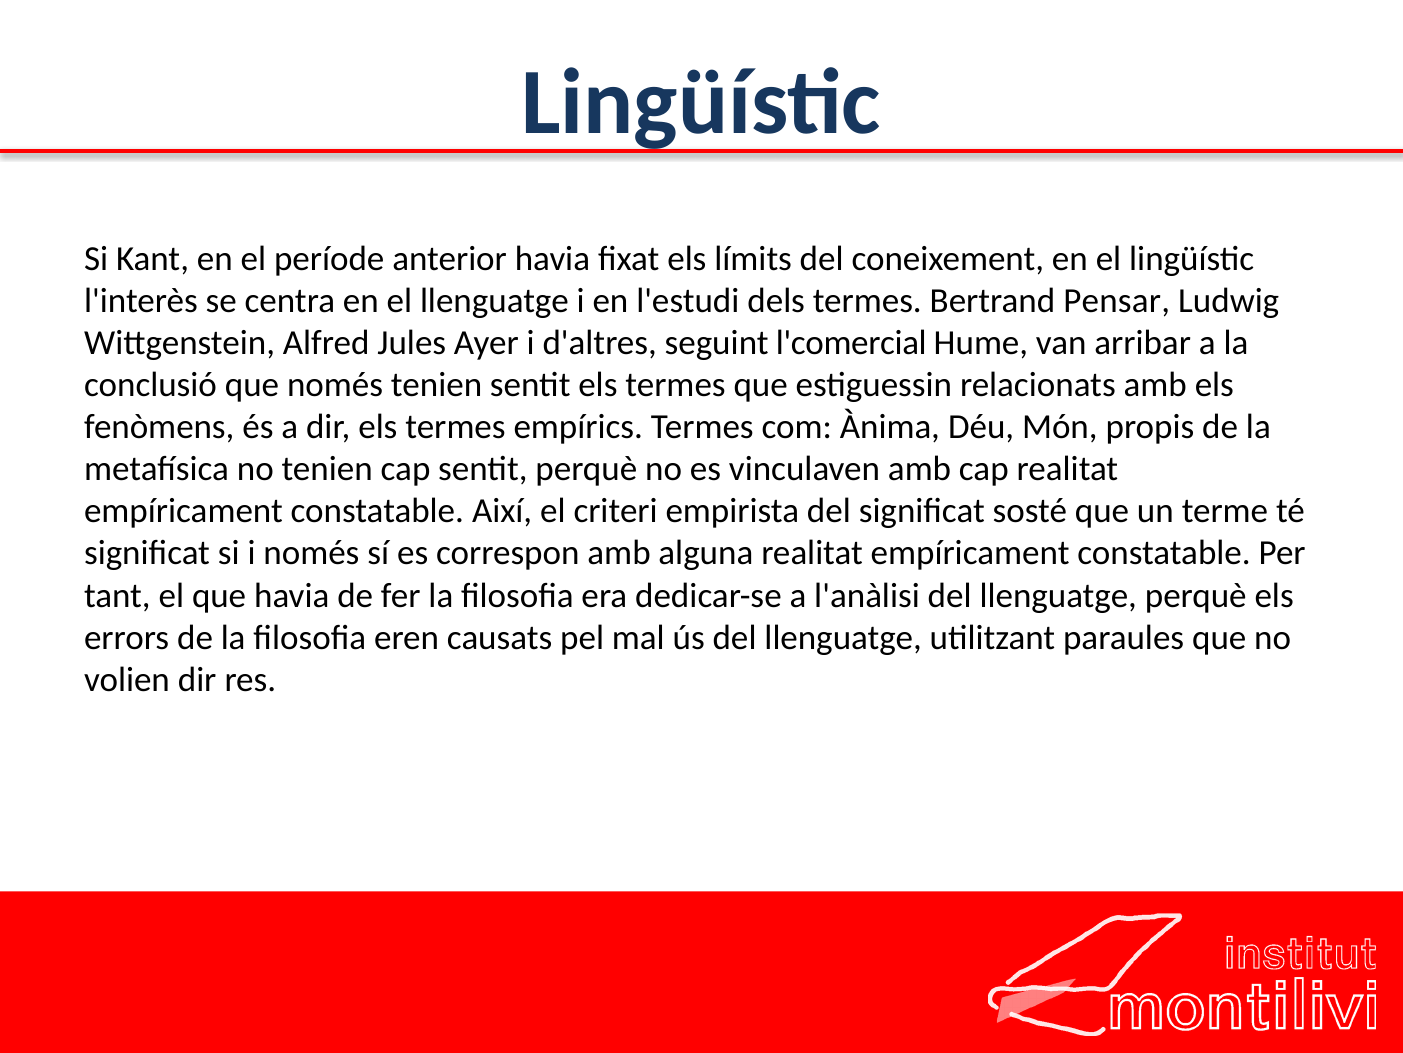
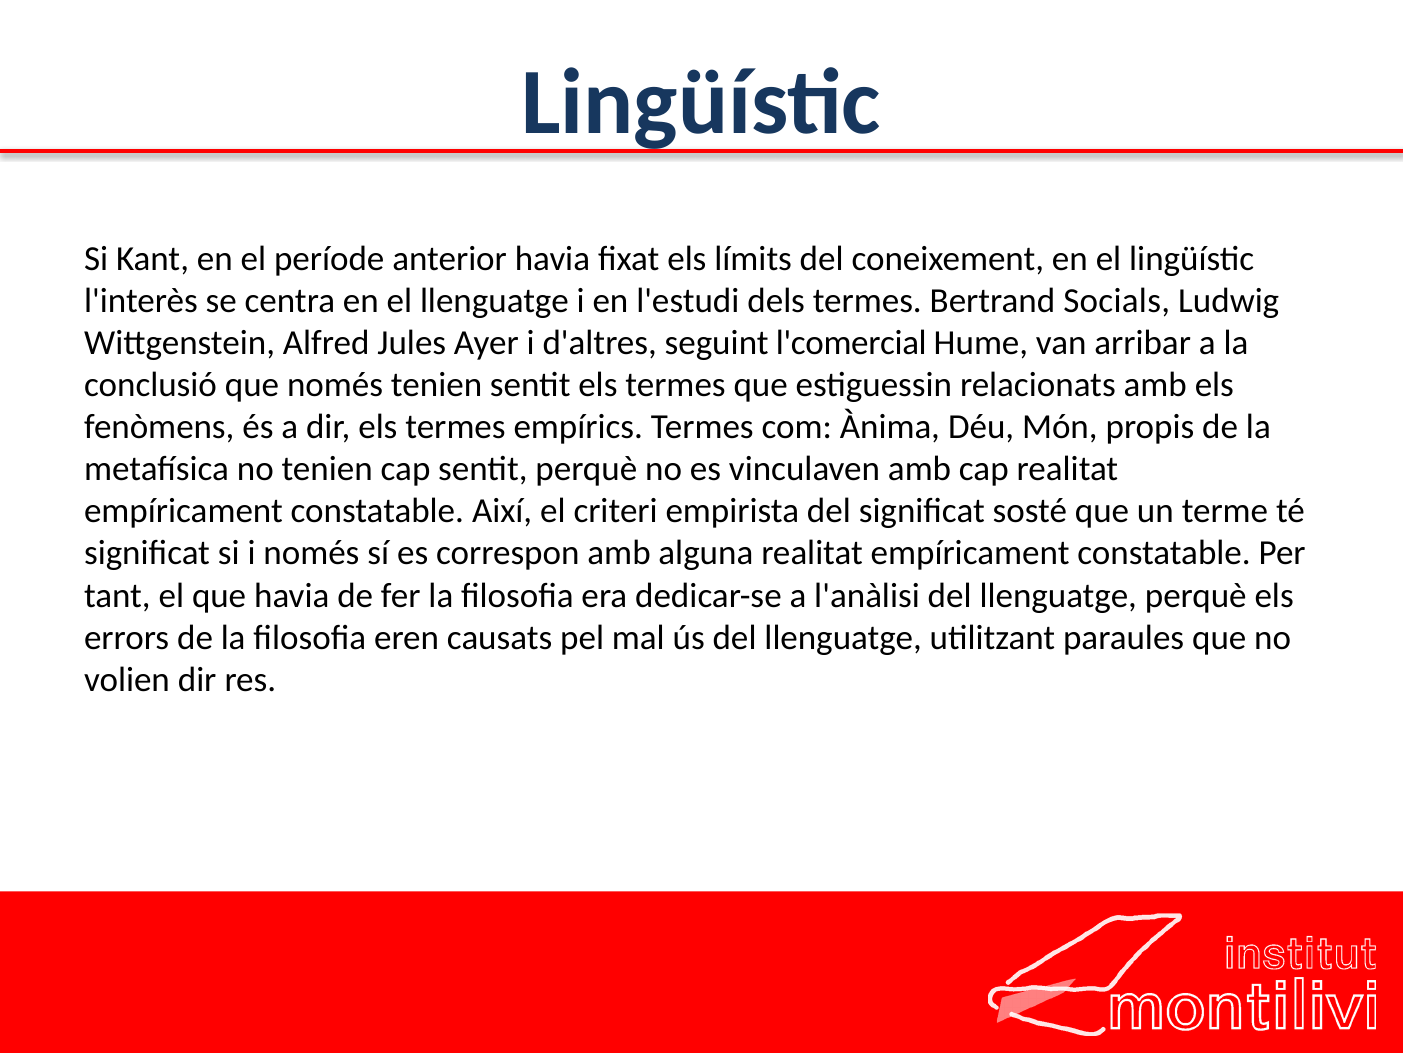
Pensar: Pensar -> Socials
